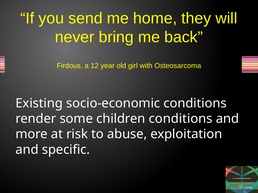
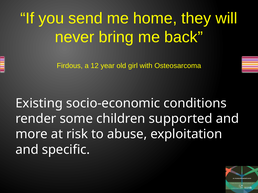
children conditions: conditions -> supported
